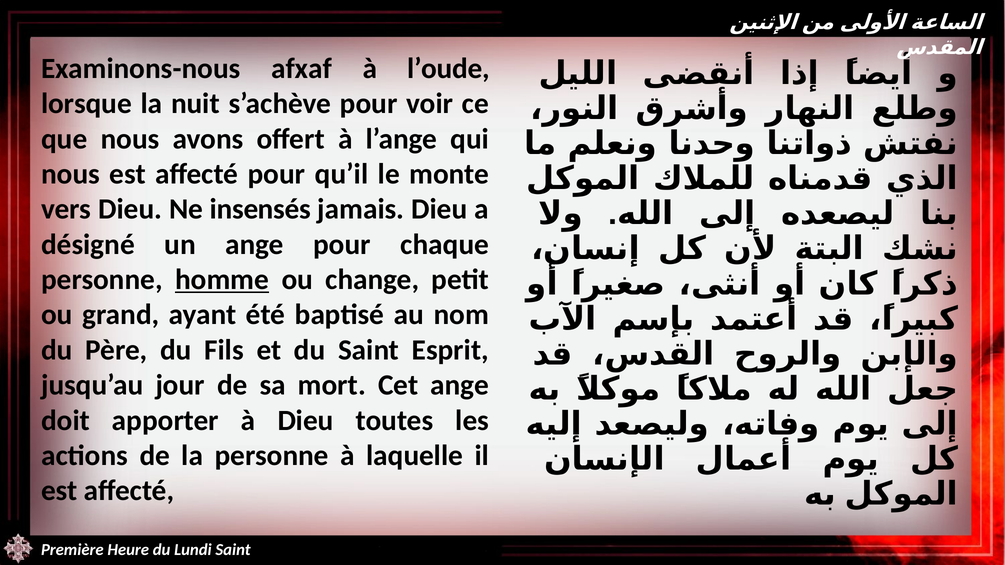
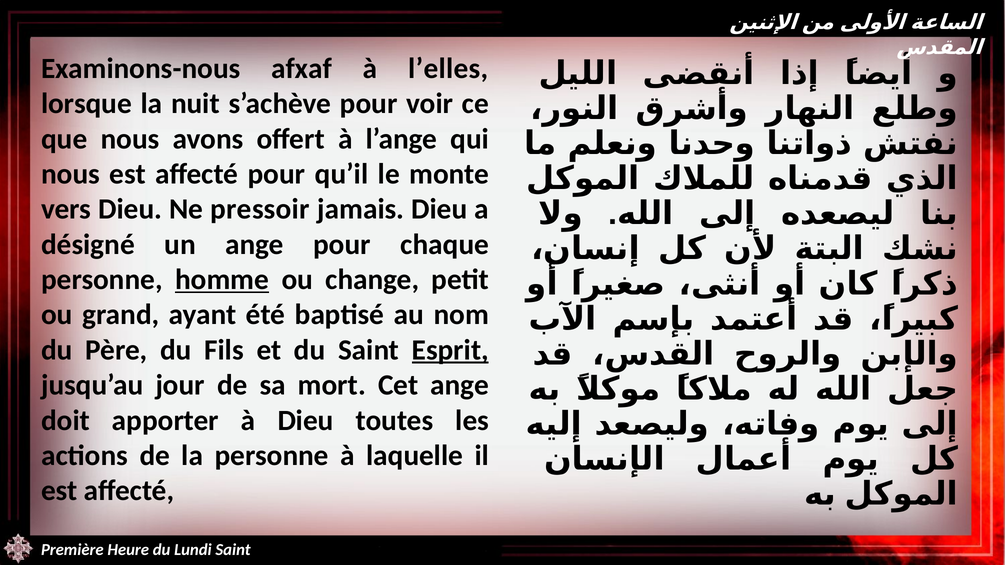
l’oude: l’oude -> l’elles
insensés: insensés -> pressoir
Esprit underline: none -> present
